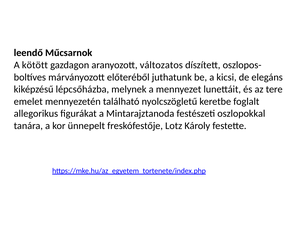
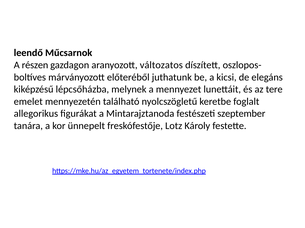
kötött: kötött -> részen
oszlopokkal: oszlopokkal -> szeptember
